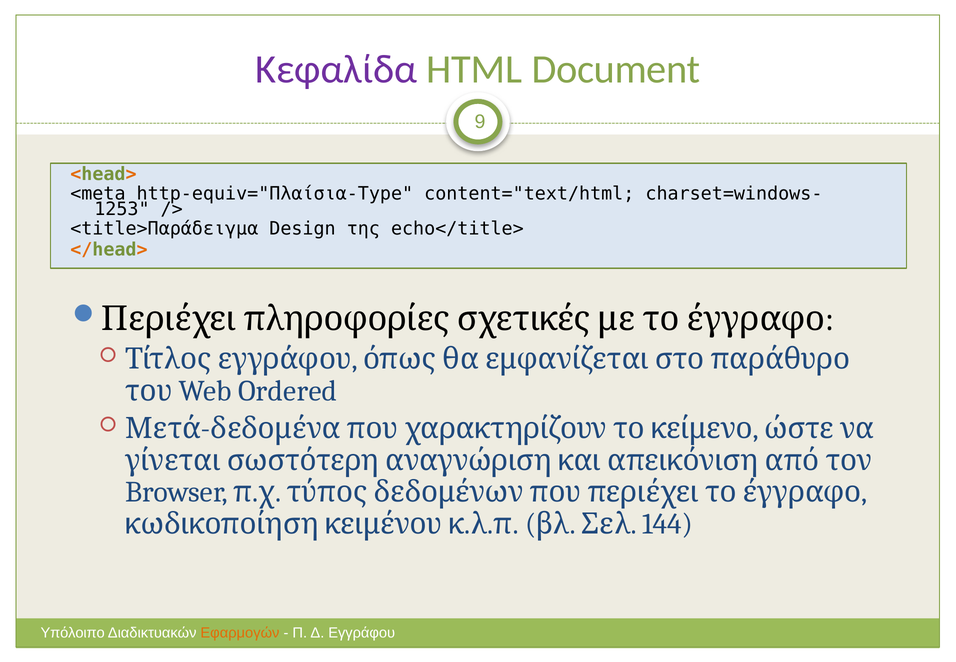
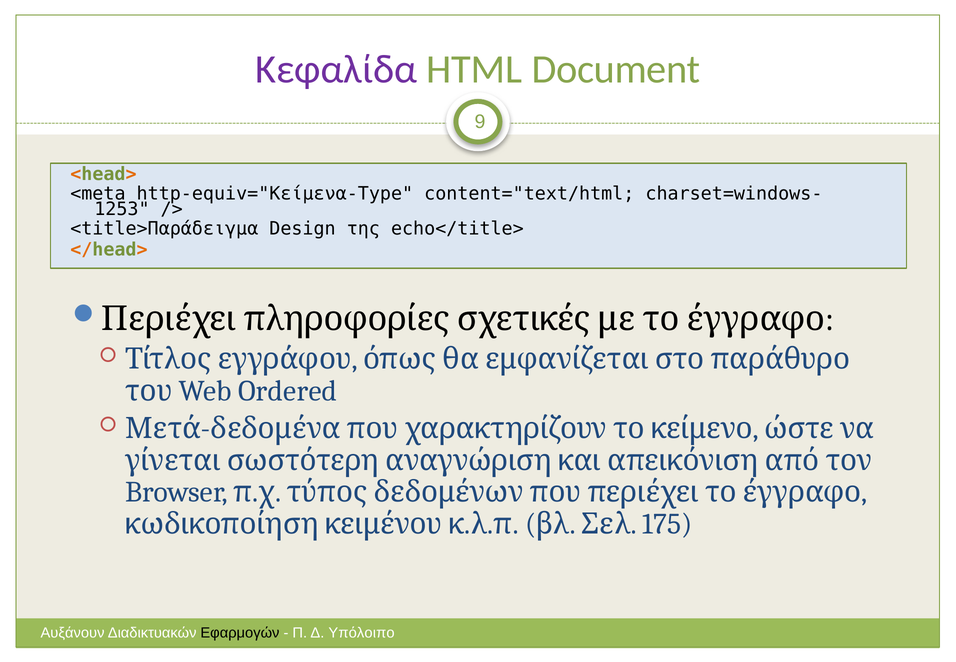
http-equiv="Πλαίσια-Type: http-equiv="Πλαίσια-Type -> http-equiv="Κείμενα-Type
144: 144 -> 175
Υπόλοιπο: Υπόλοιπο -> Αυξάνουν
Εφαρμογών colour: orange -> black
Εγγράφου: Εγγράφου -> Υπόλοιπο
